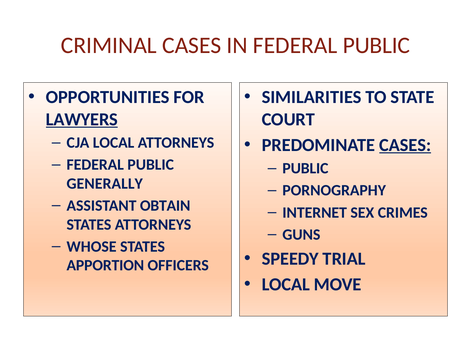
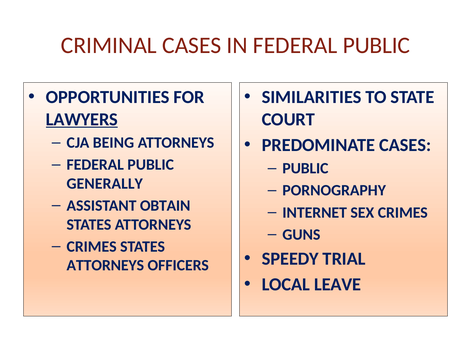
CJA LOCAL: LOCAL -> BEING
CASES at (405, 145) underline: present -> none
WHOSE at (92, 246): WHOSE -> CRIMES
APPORTION at (105, 265): APPORTION -> ATTORNEYS
MOVE: MOVE -> LEAVE
